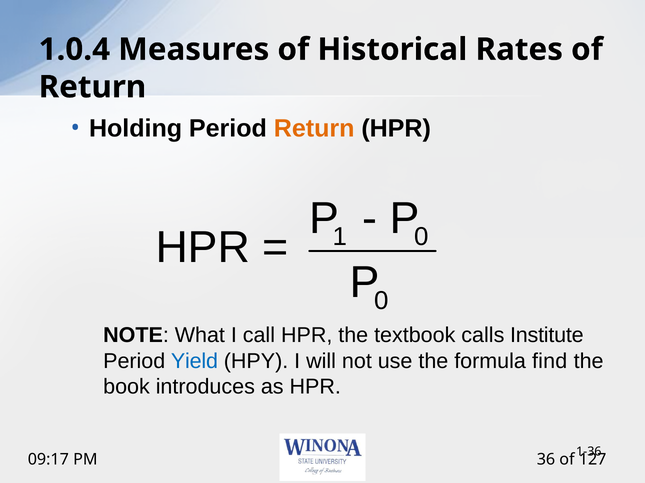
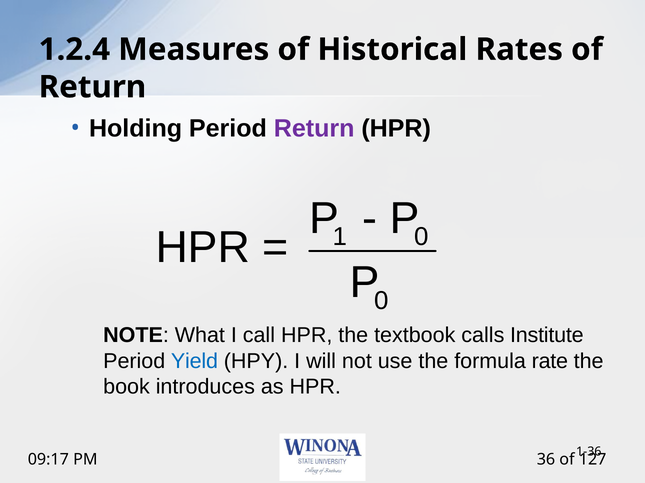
1.0.4: 1.0.4 -> 1.2.4
Return at (314, 128) colour: orange -> purple
find: find -> rate
